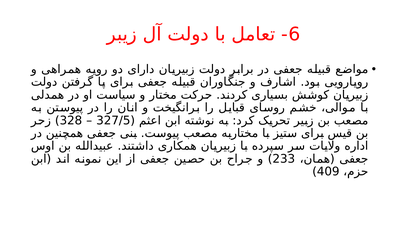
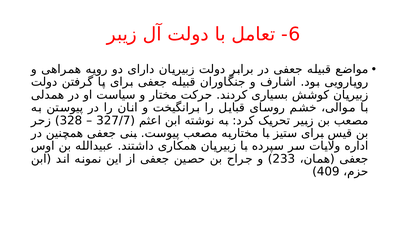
327/5: 327/5 -> 327/7
